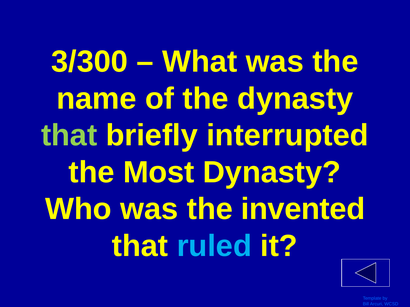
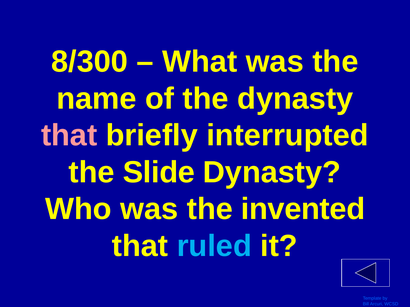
3/300: 3/300 -> 8/300
that at (69, 136) colour: light green -> pink
Most: Most -> Slide
